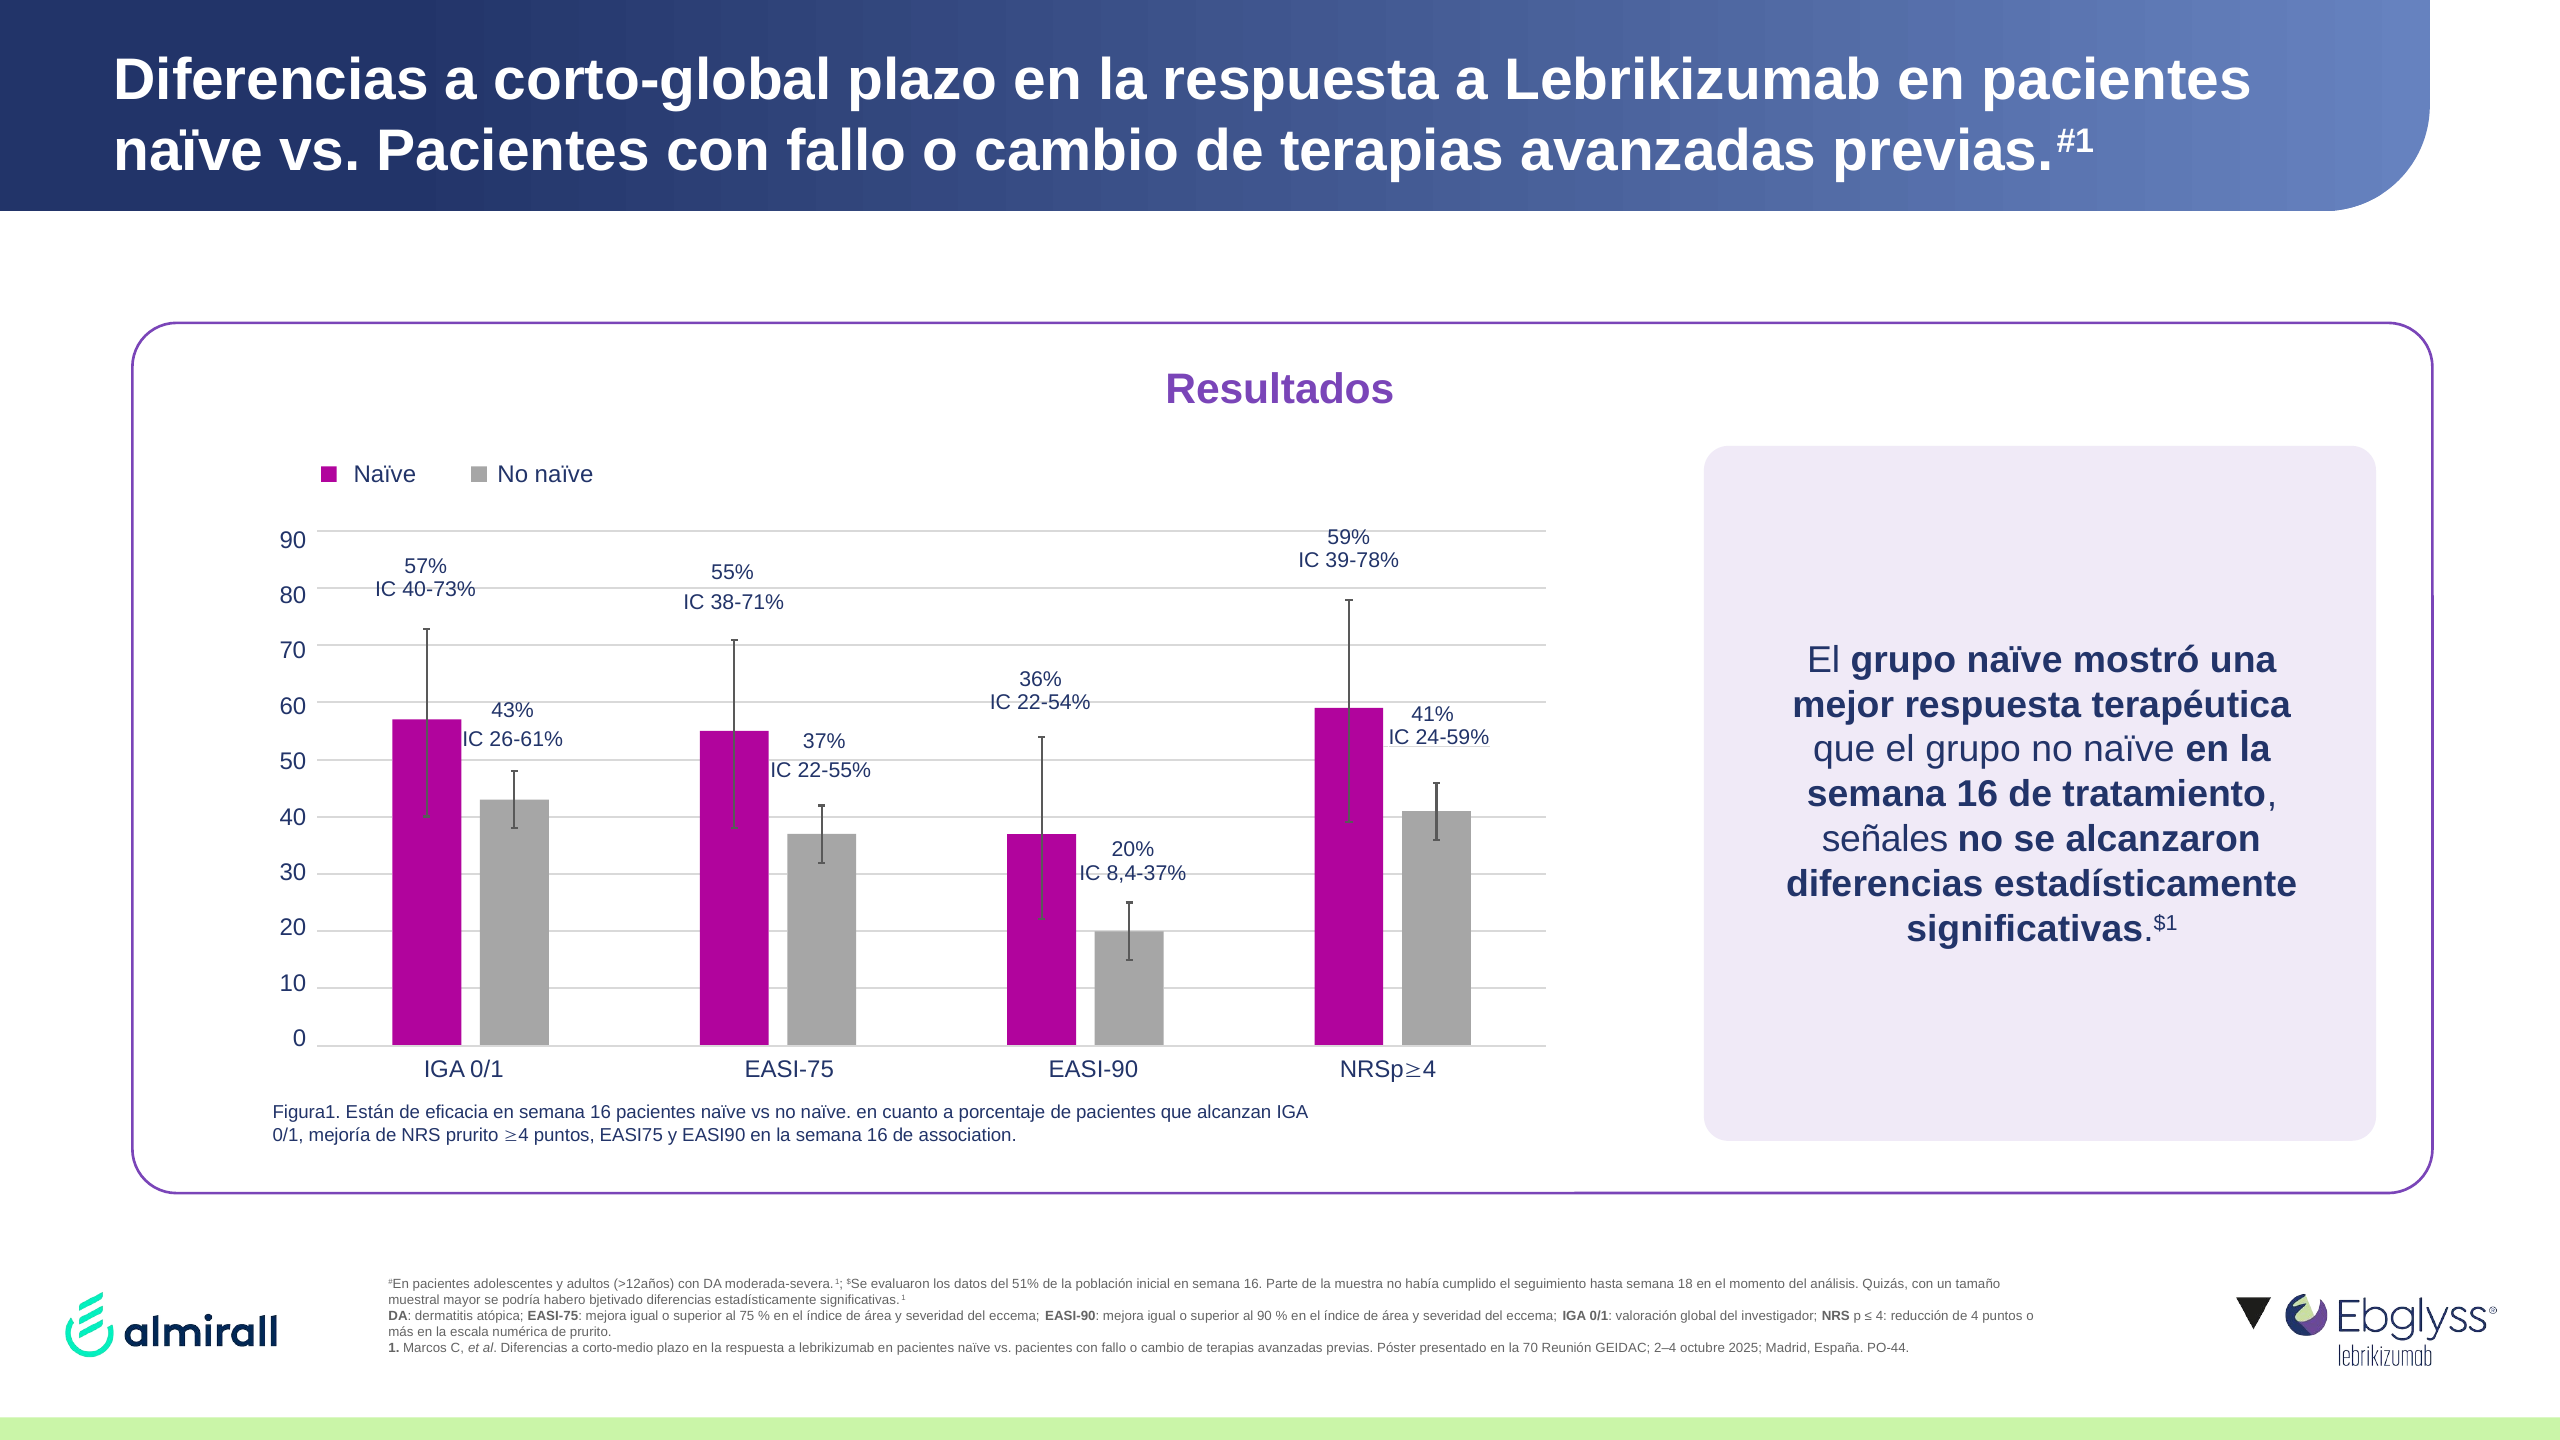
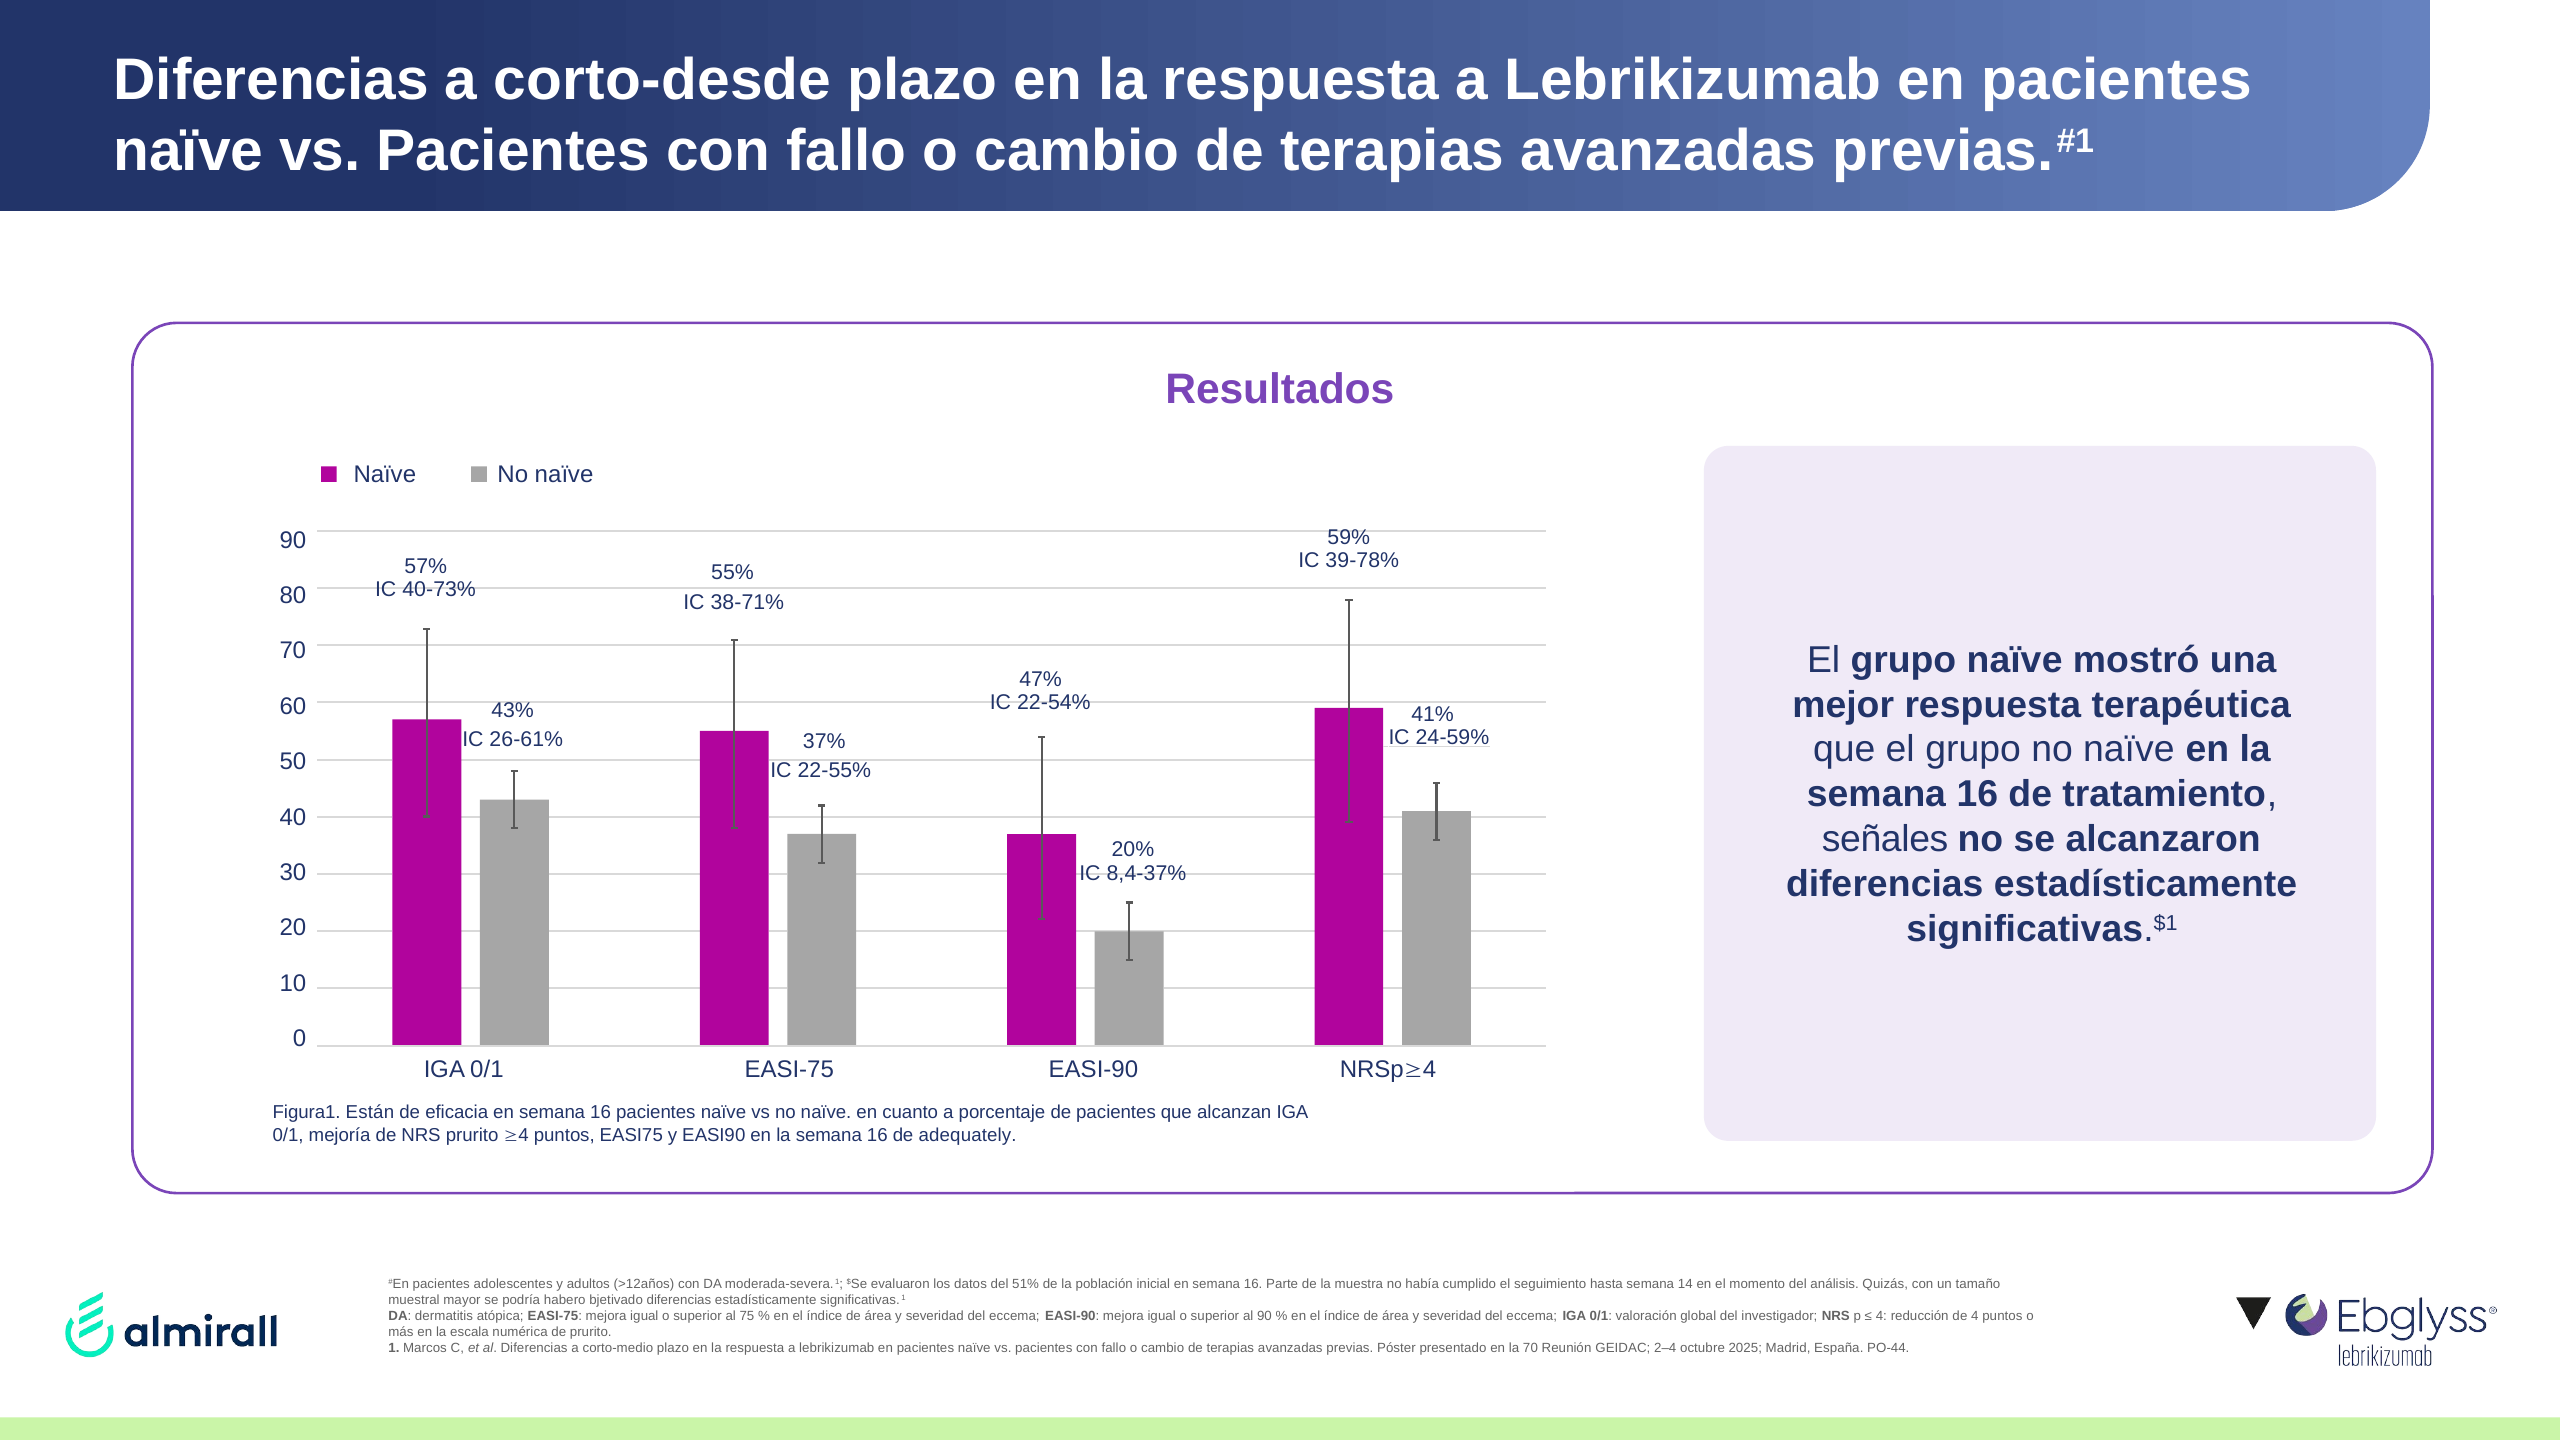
corto-global: corto-global -> corto-desde
36%: 36% -> 47%
association: association -> adequately
18: 18 -> 14
